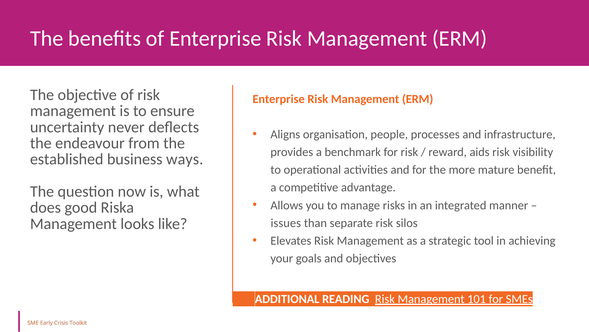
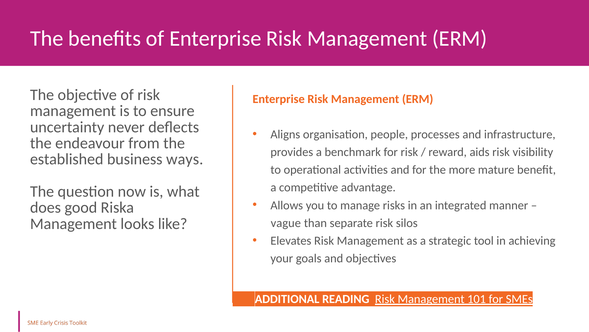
issues: issues -> vague
